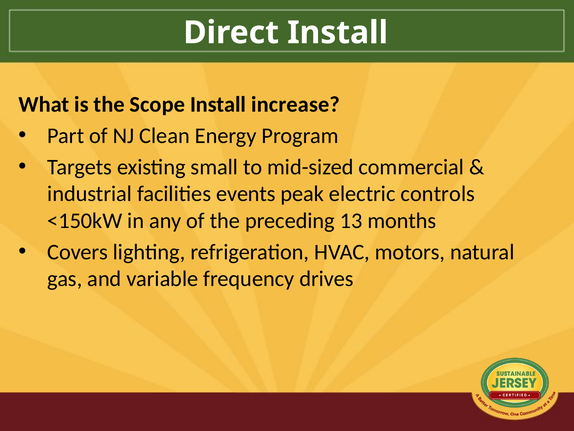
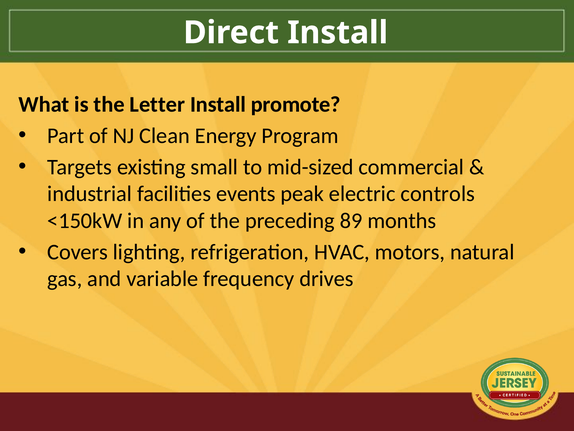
Scope: Scope -> Letter
increase: increase -> promote
13: 13 -> 89
